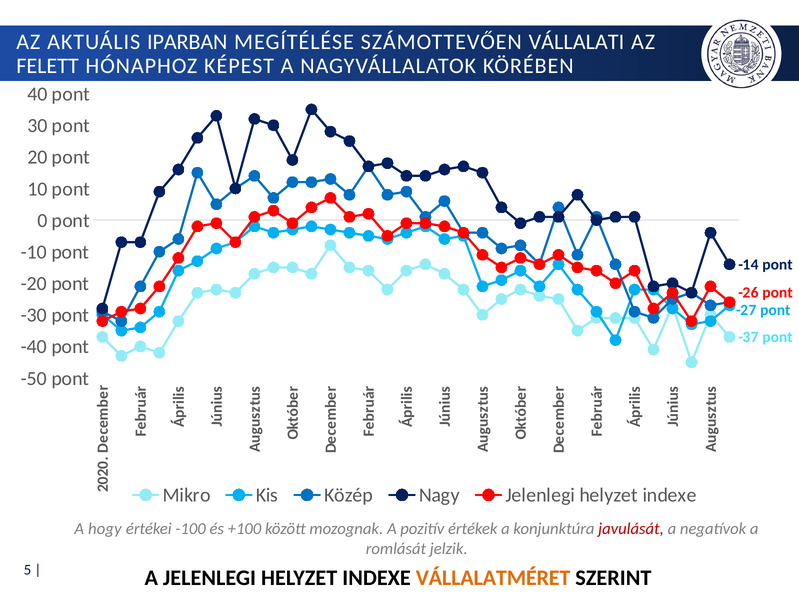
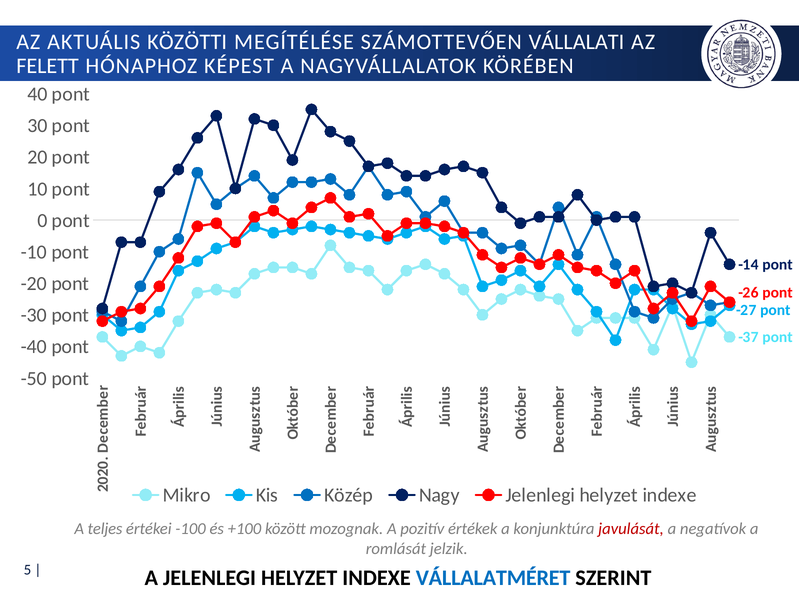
IPARBAN: IPARBAN -> KÖZÖTTI
hogy: hogy -> teljes
VÁLLALATMÉRET colour: orange -> blue
